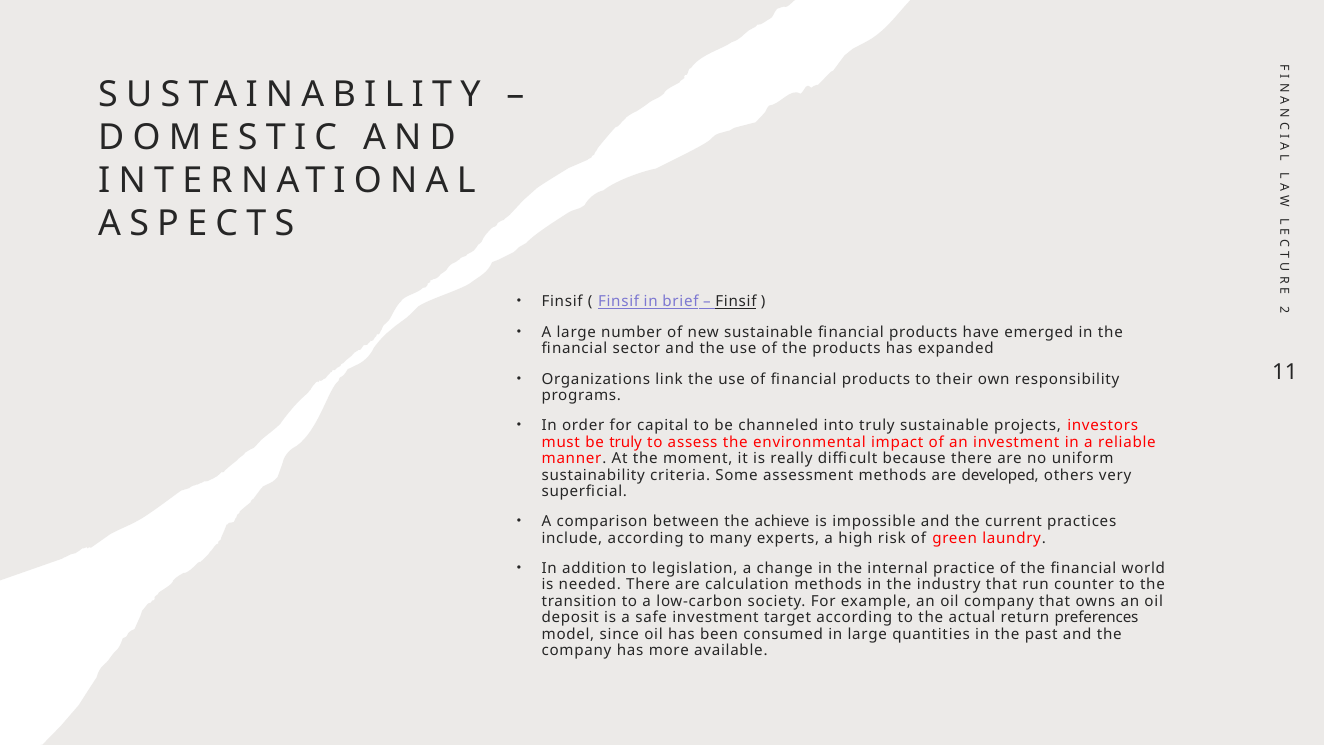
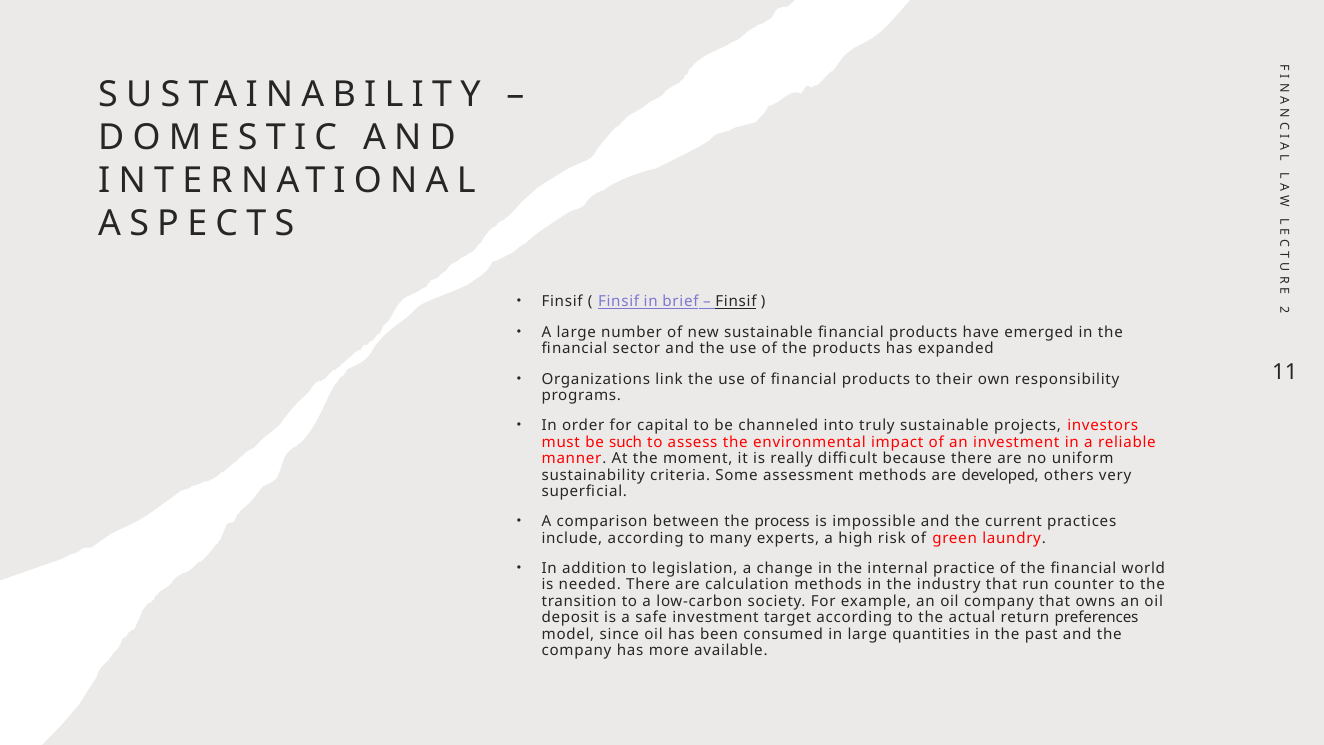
be truly: truly -> such
achieve: achieve -> process
